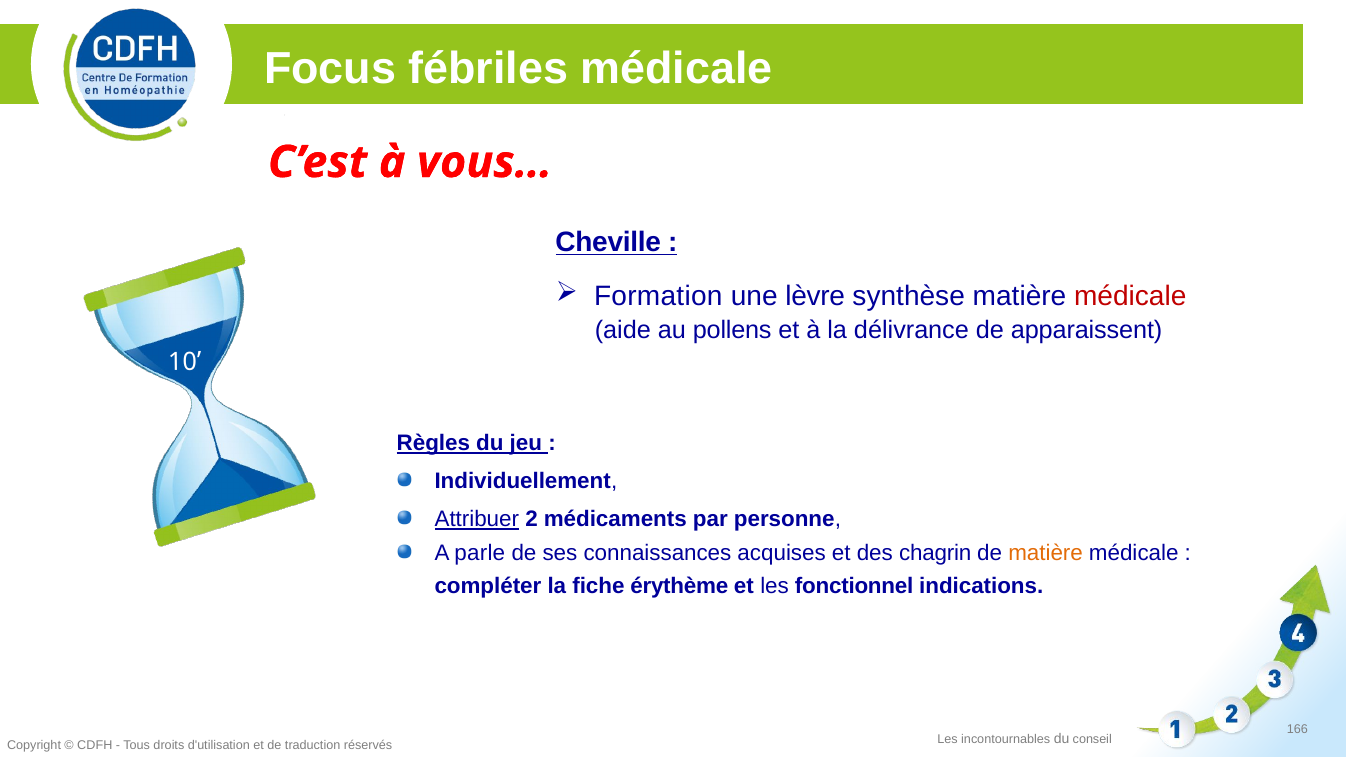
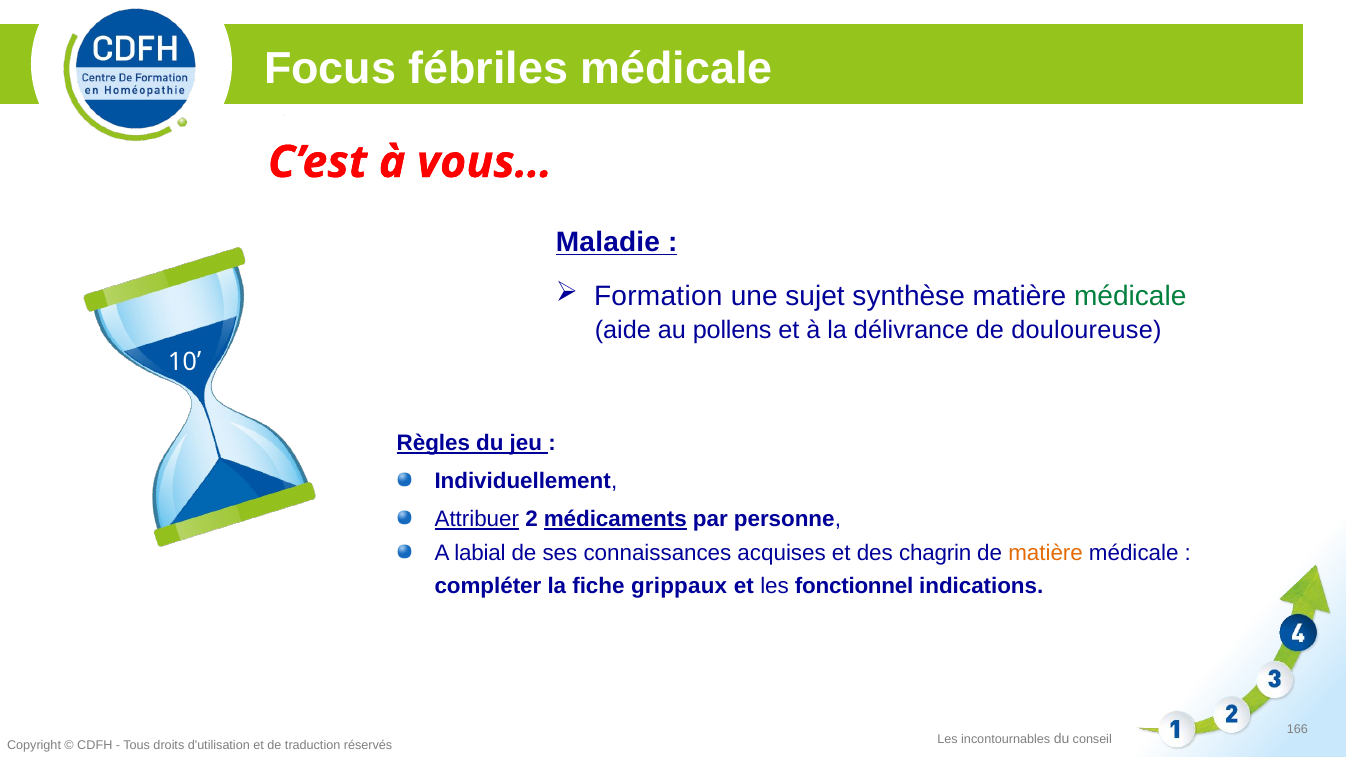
Cheville: Cheville -> Maladie
lèvre: lèvre -> sujet
médicale at (1130, 296) colour: red -> green
apparaissent: apparaissent -> douloureuse
médicaments underline: none -> present
parle: parle -> labial
érythème: érythème -> grippaux
